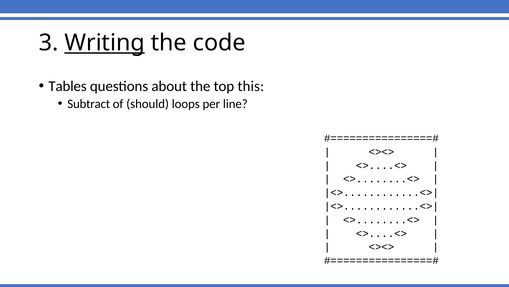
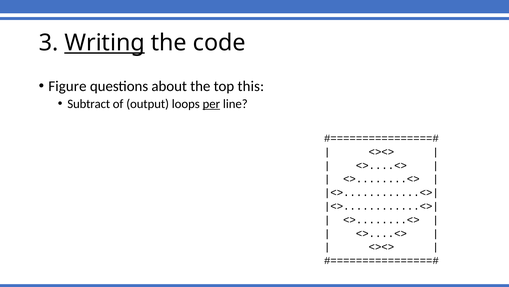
Tables: Tables -> Figure
should: should -> output
per underline: none -> present
